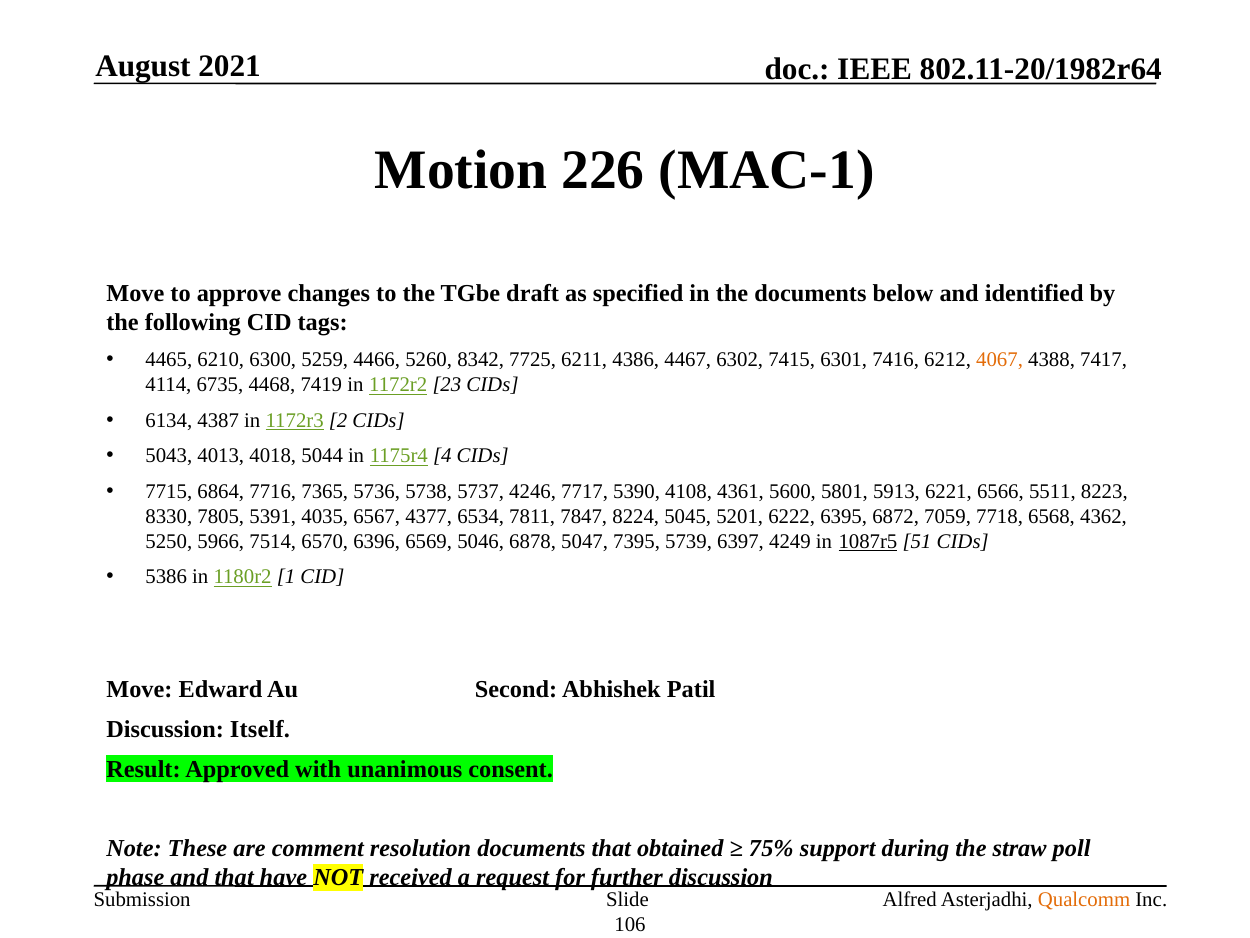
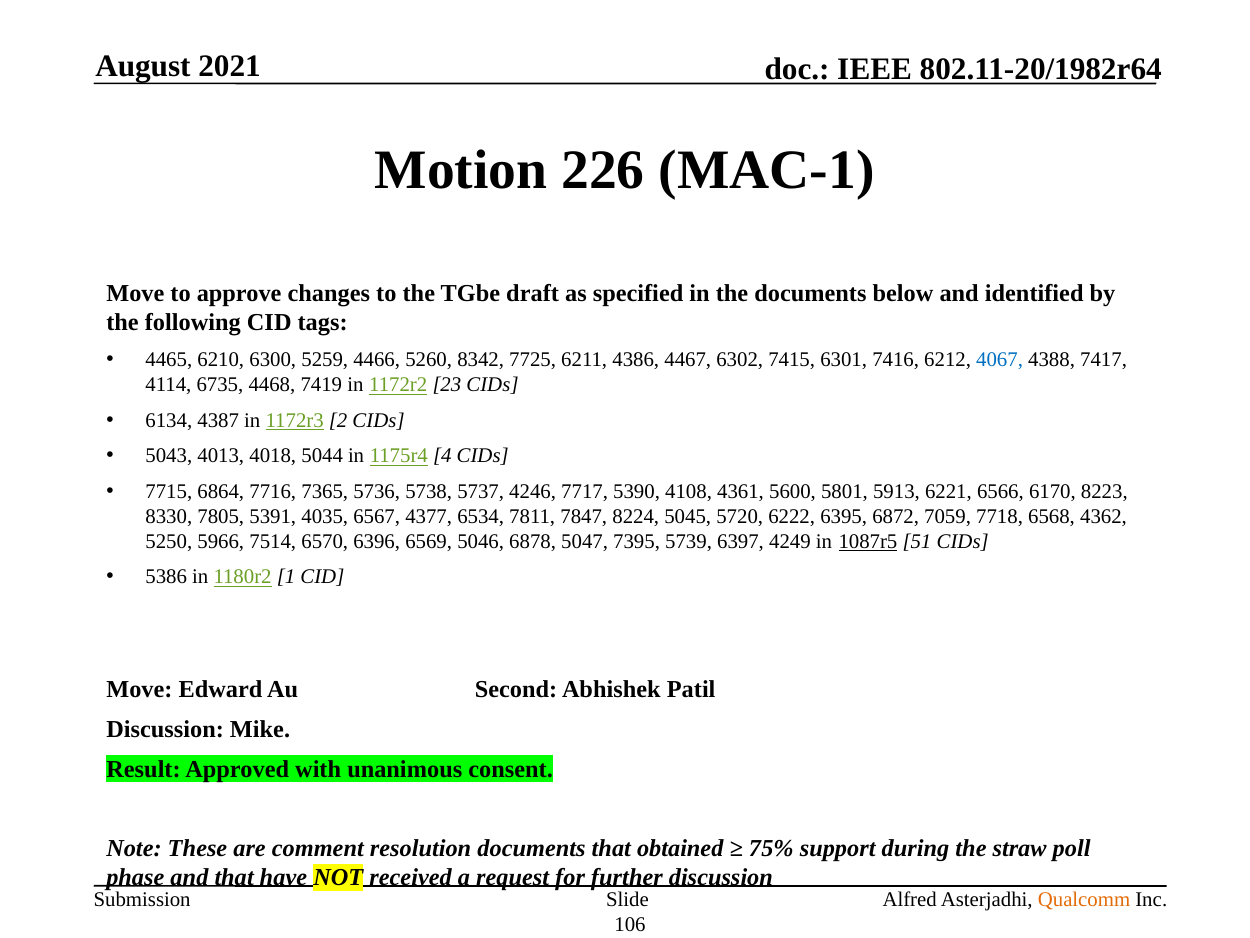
4067 colour: orange -> blue
5511: 5511 -> 6170
5201: 5201 -> 5720
Itself: Itself -> Mike
